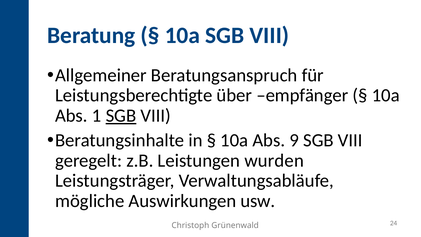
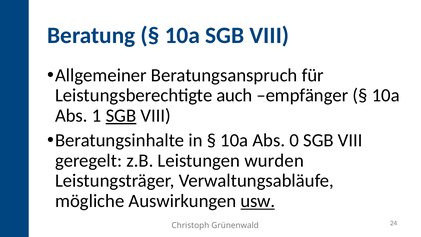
über: über -> auch
9: 9 -> 0
usw underline: none -> present
